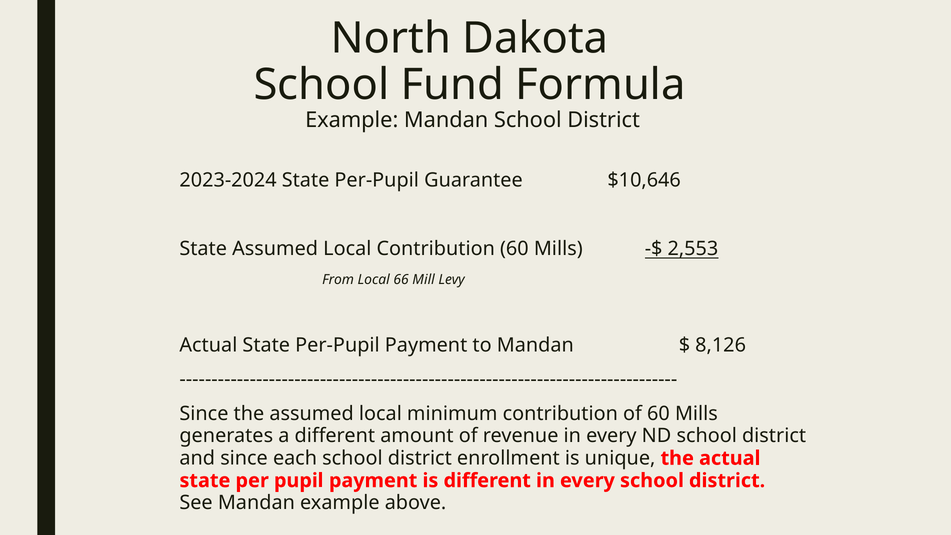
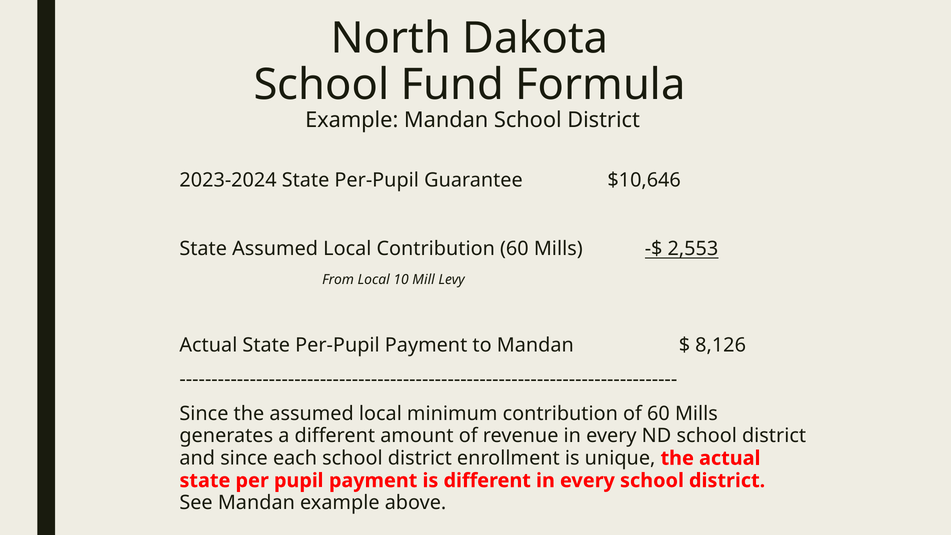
66: 66 -> 10
